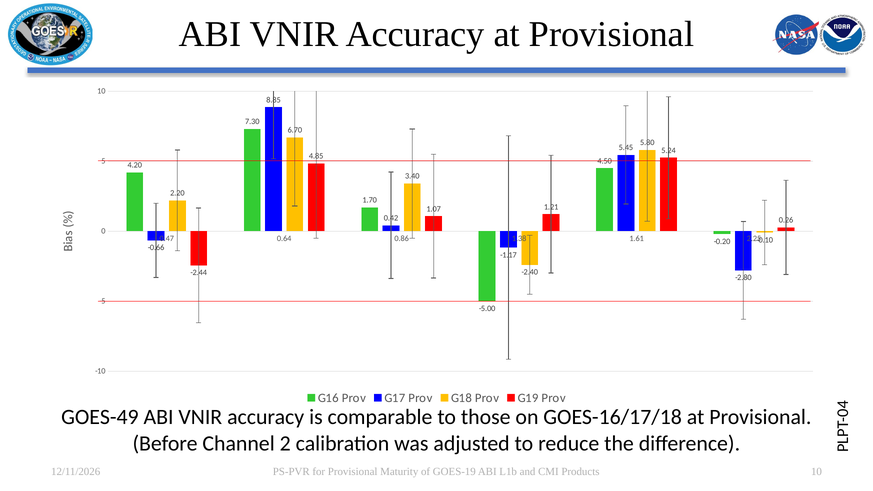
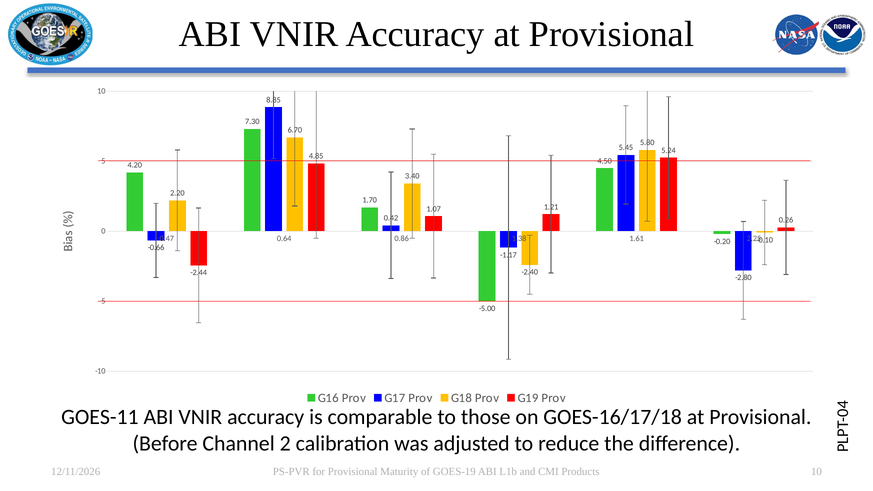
GOES-49: GOES-49 -> GOES-11
